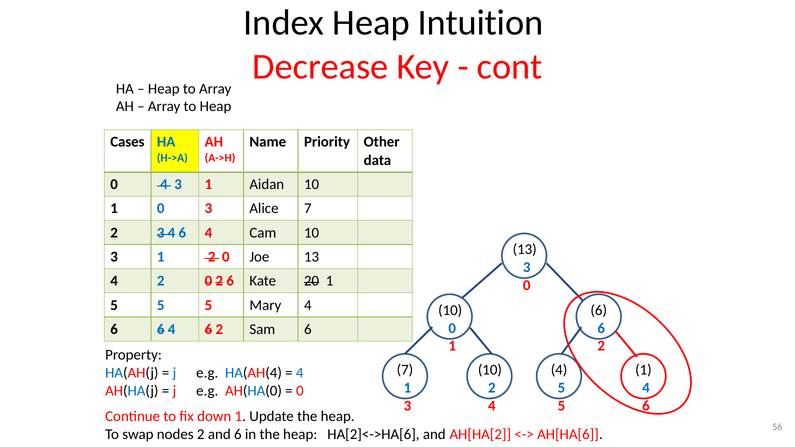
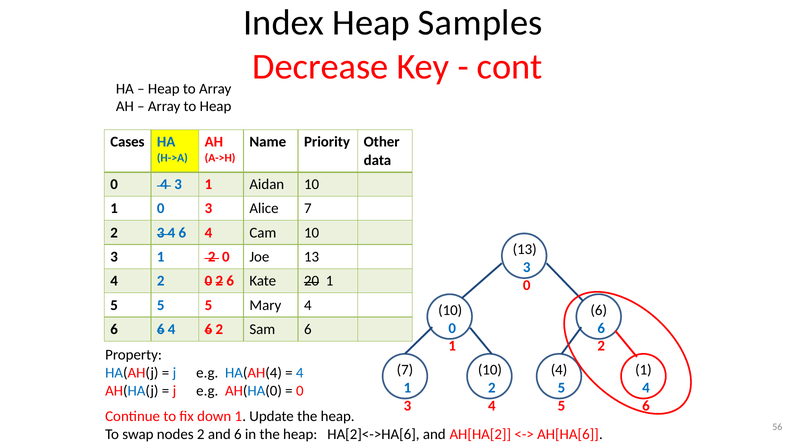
Intuition: Intuition -> Samples
